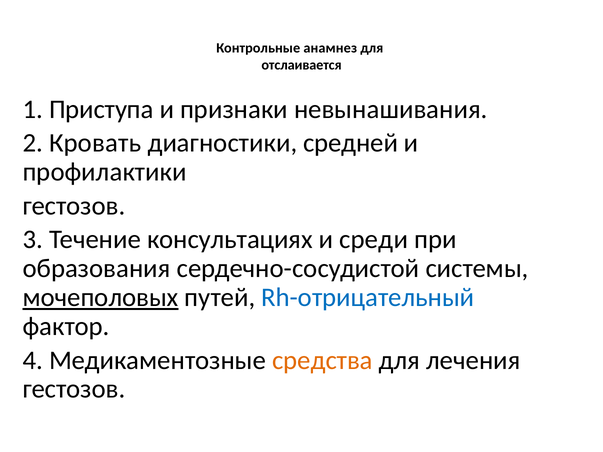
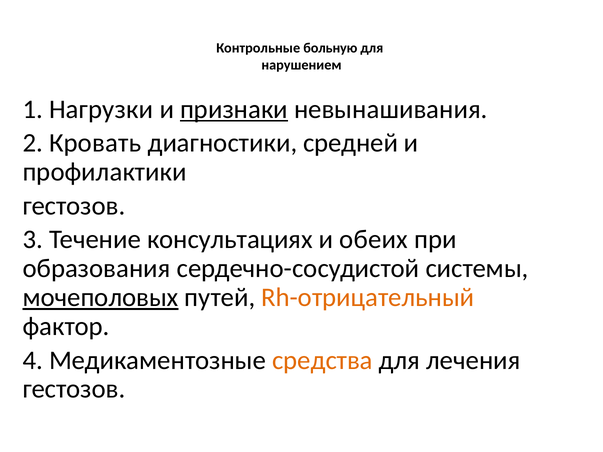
анамнез: анамнез -> больную
отслаивается: отслаивается -> нарушением
Приступа: Приступа -> Нагрузки
признаки underline: none -> present
среди: среди -> обеих
Rh-отрицательный colour: blue -> orange
